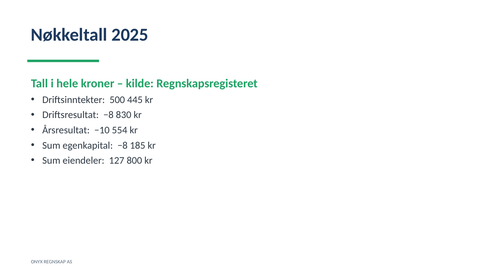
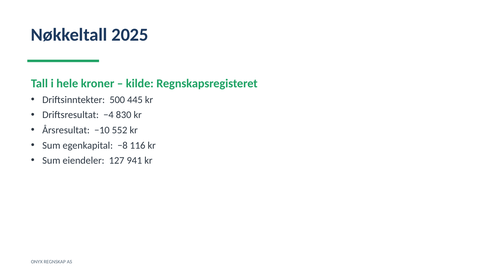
Driftsresultat −8: −8 -> −4
554: 554 -> 552
185: 185 -> 116
800: 800 -> 941
